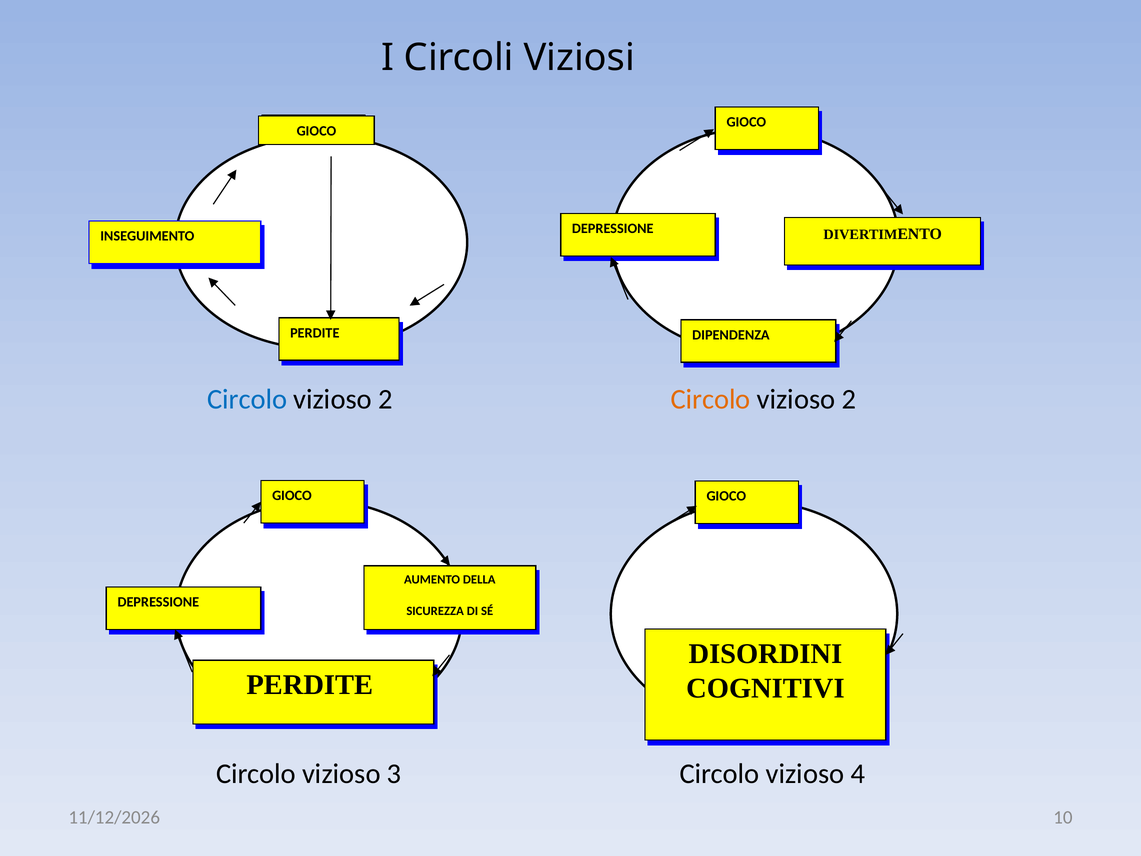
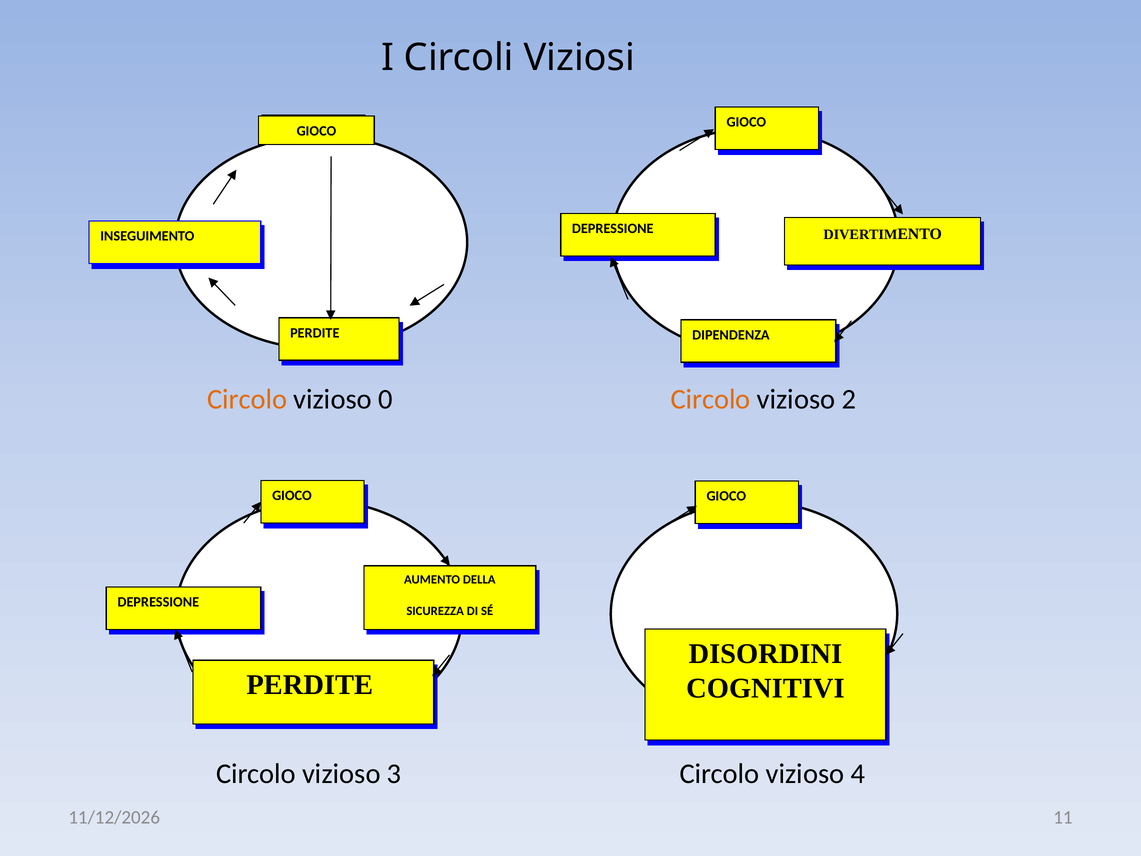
Circolo at (247, 399) colour: blue -> orange
2 at (385, 399): 2 -> 0
10: 10 -> 11
